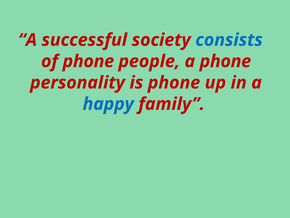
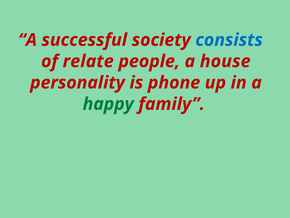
of phone: phone -> relate
a phone: phone -> house
happy colour: blue -> green
